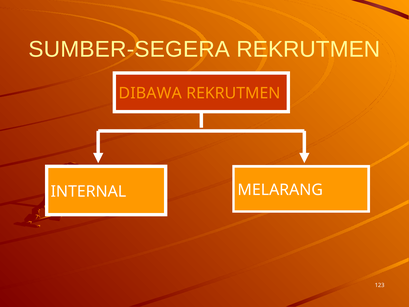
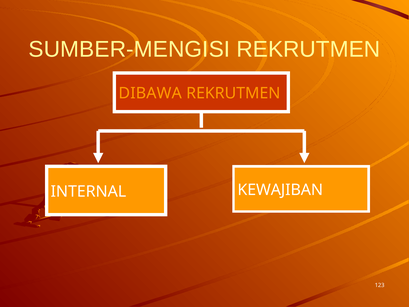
SUMBER-SEGERA: SUMBER-SEGERA -> SUMBER-MENGISI
MELARANG: MELARANG -> KEWAJIBAN
